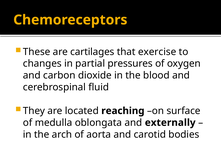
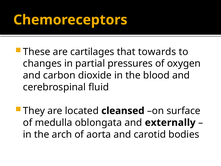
exercise: exercise -> towards
reaching: reaching -> cleansed
